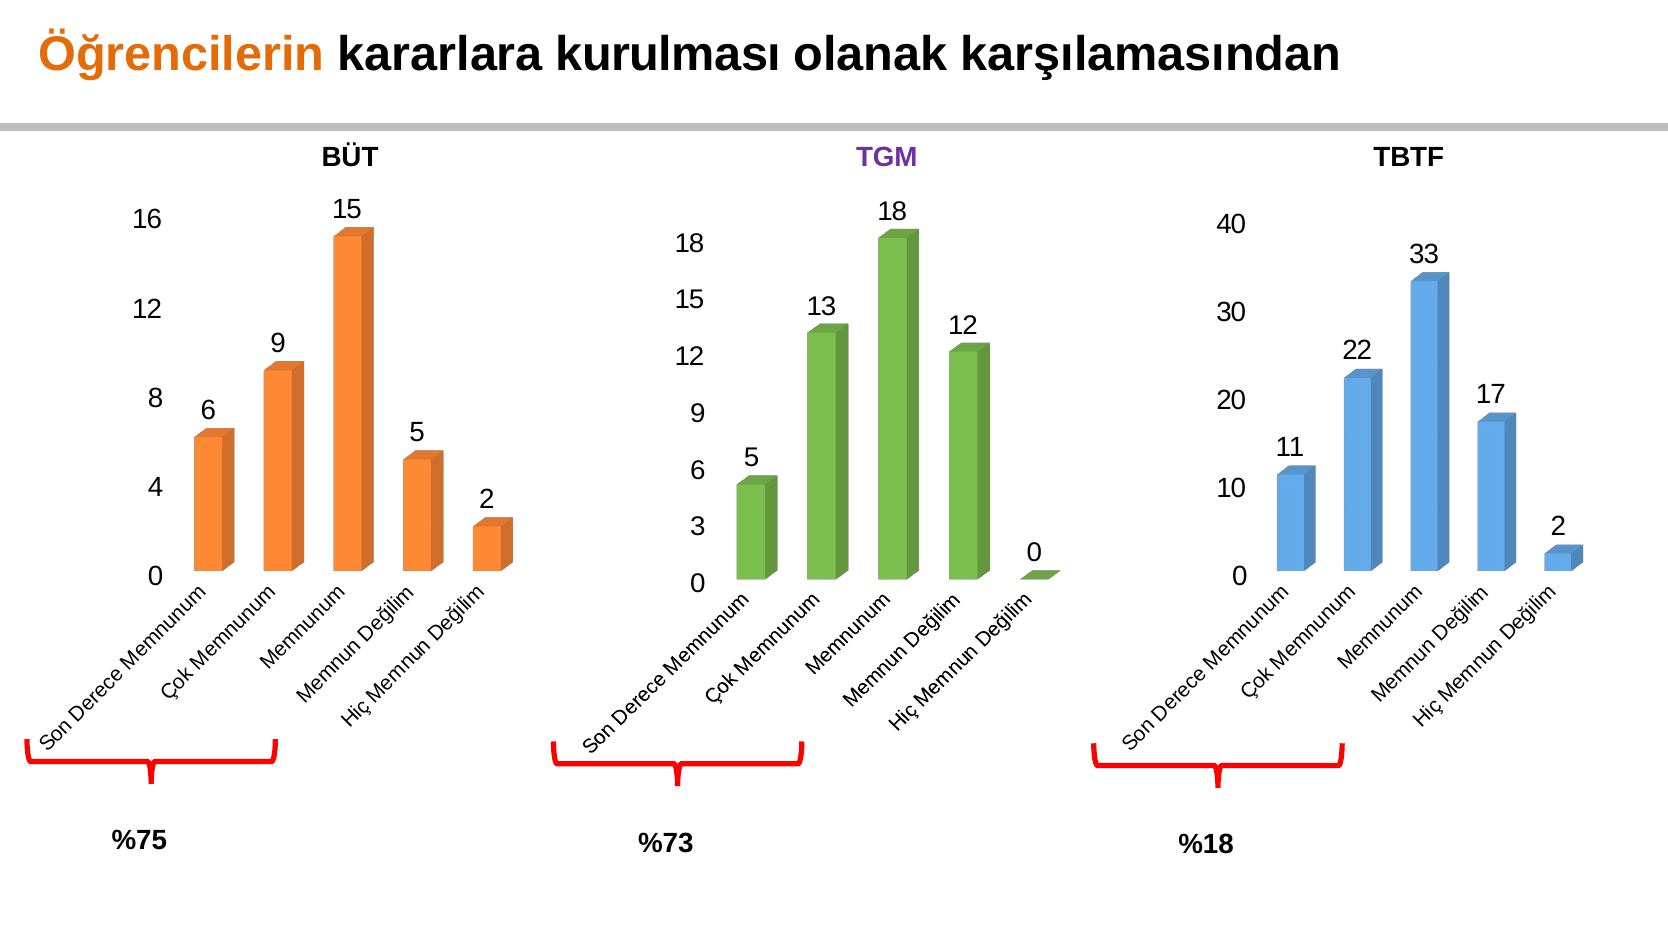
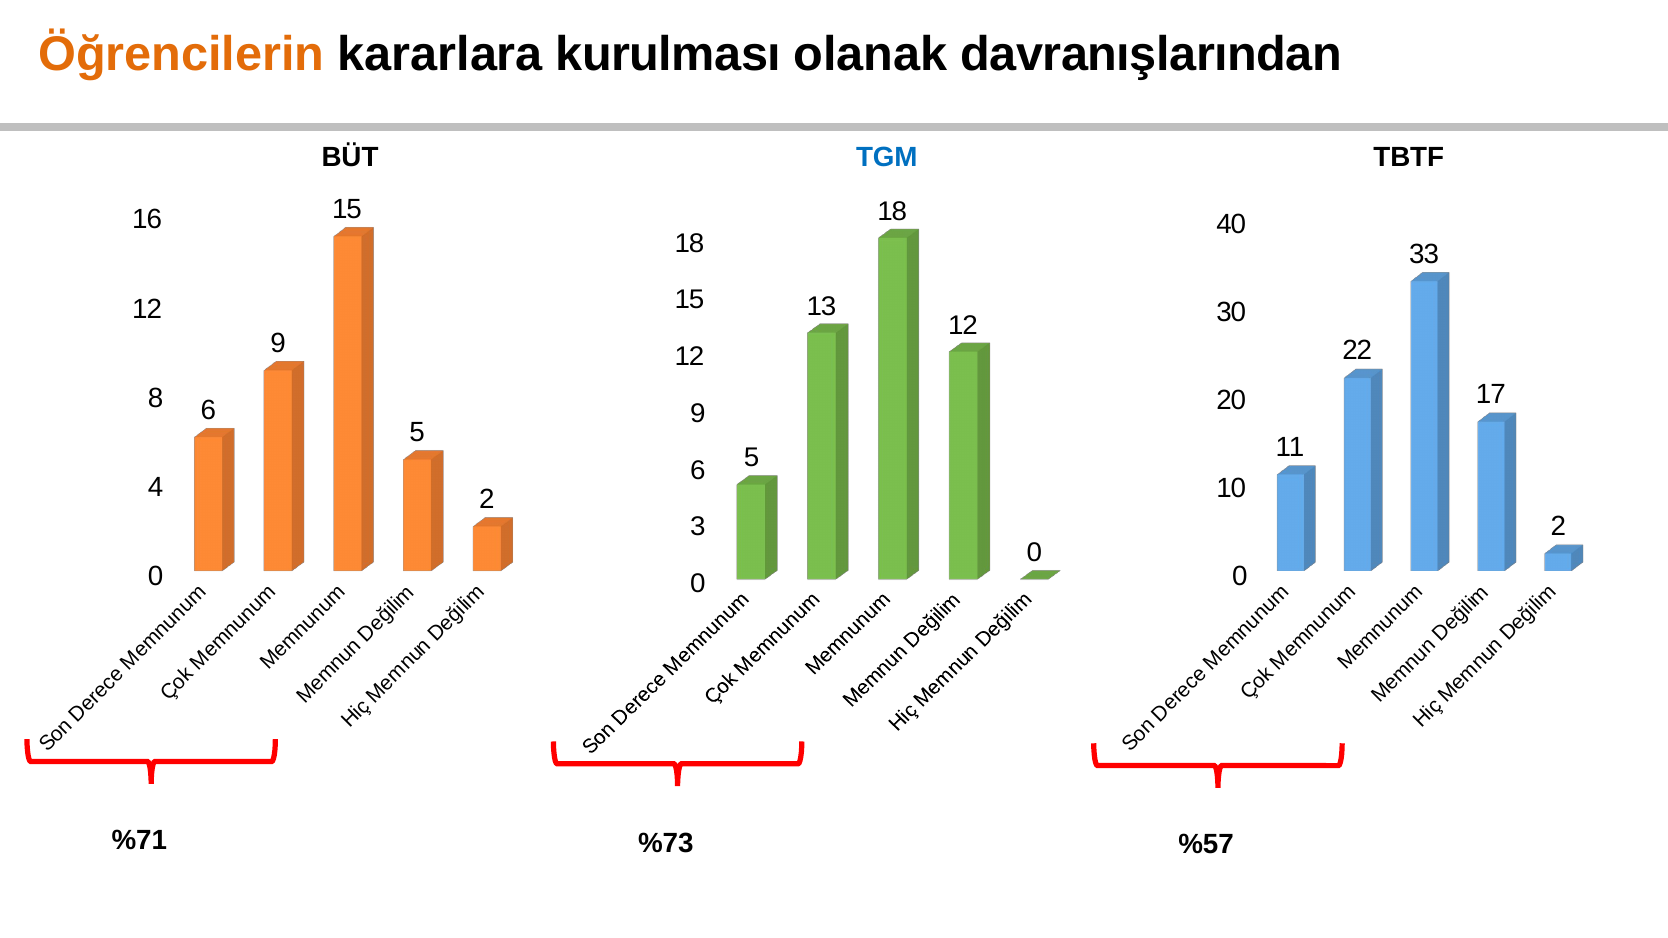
karşılamasından: karşılamasından -> davranışlarından
TGM colour: purple -> blue
%75: %75 -> %71
%18: %18 -> %57
